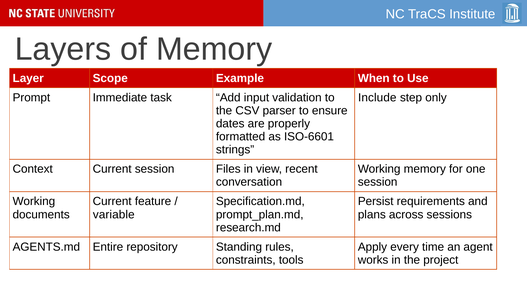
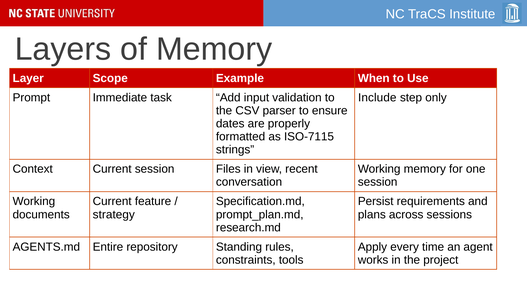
ISO-6601: ISO-6601 -> ISO-7115
variable: variable -> strategy
